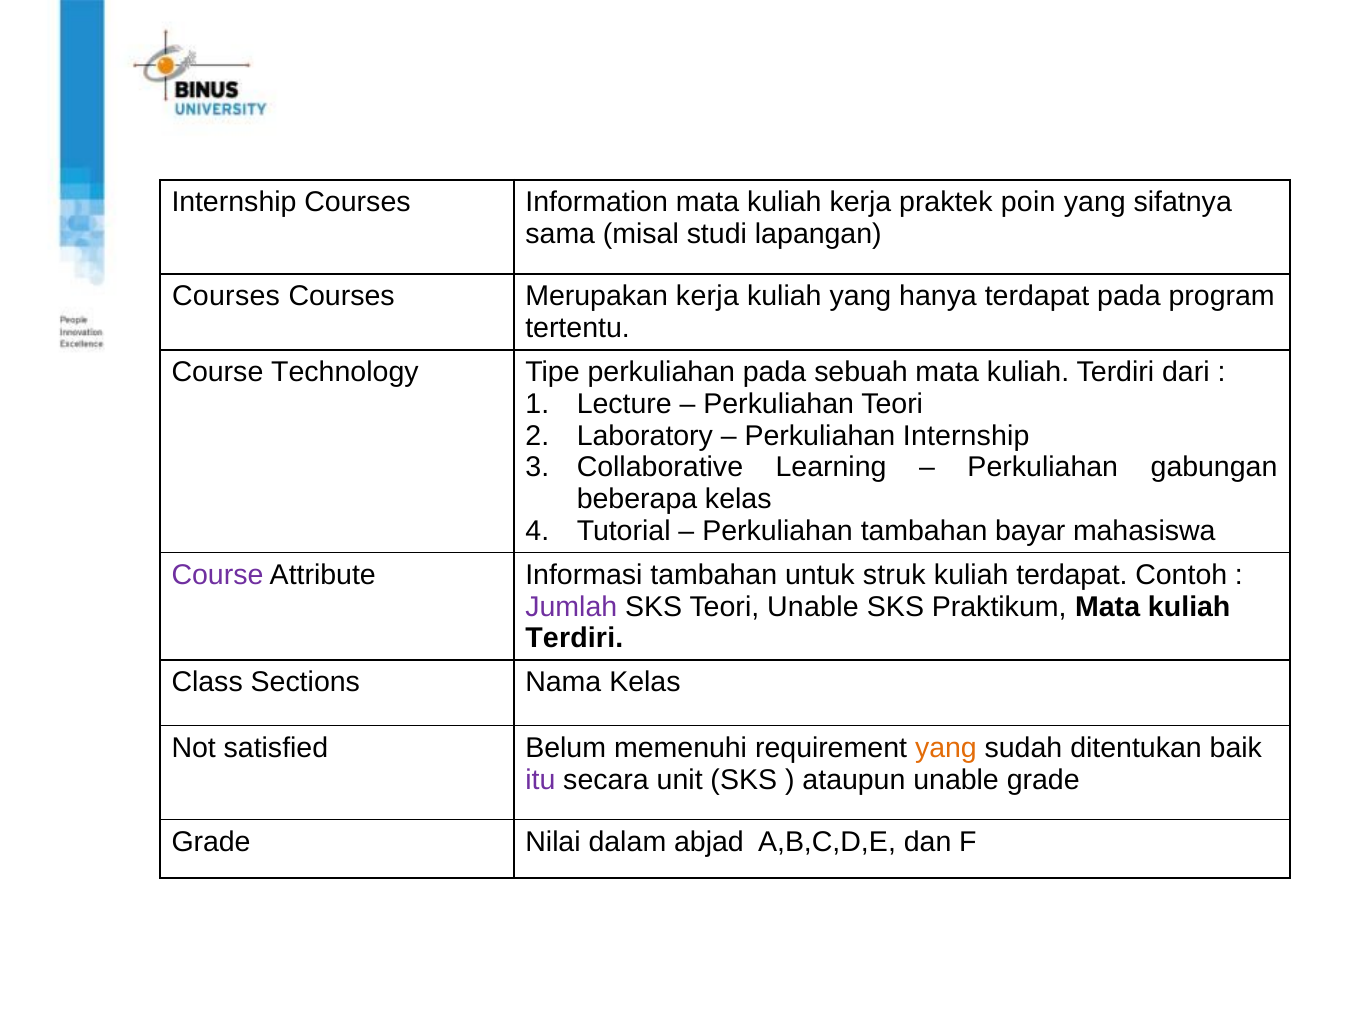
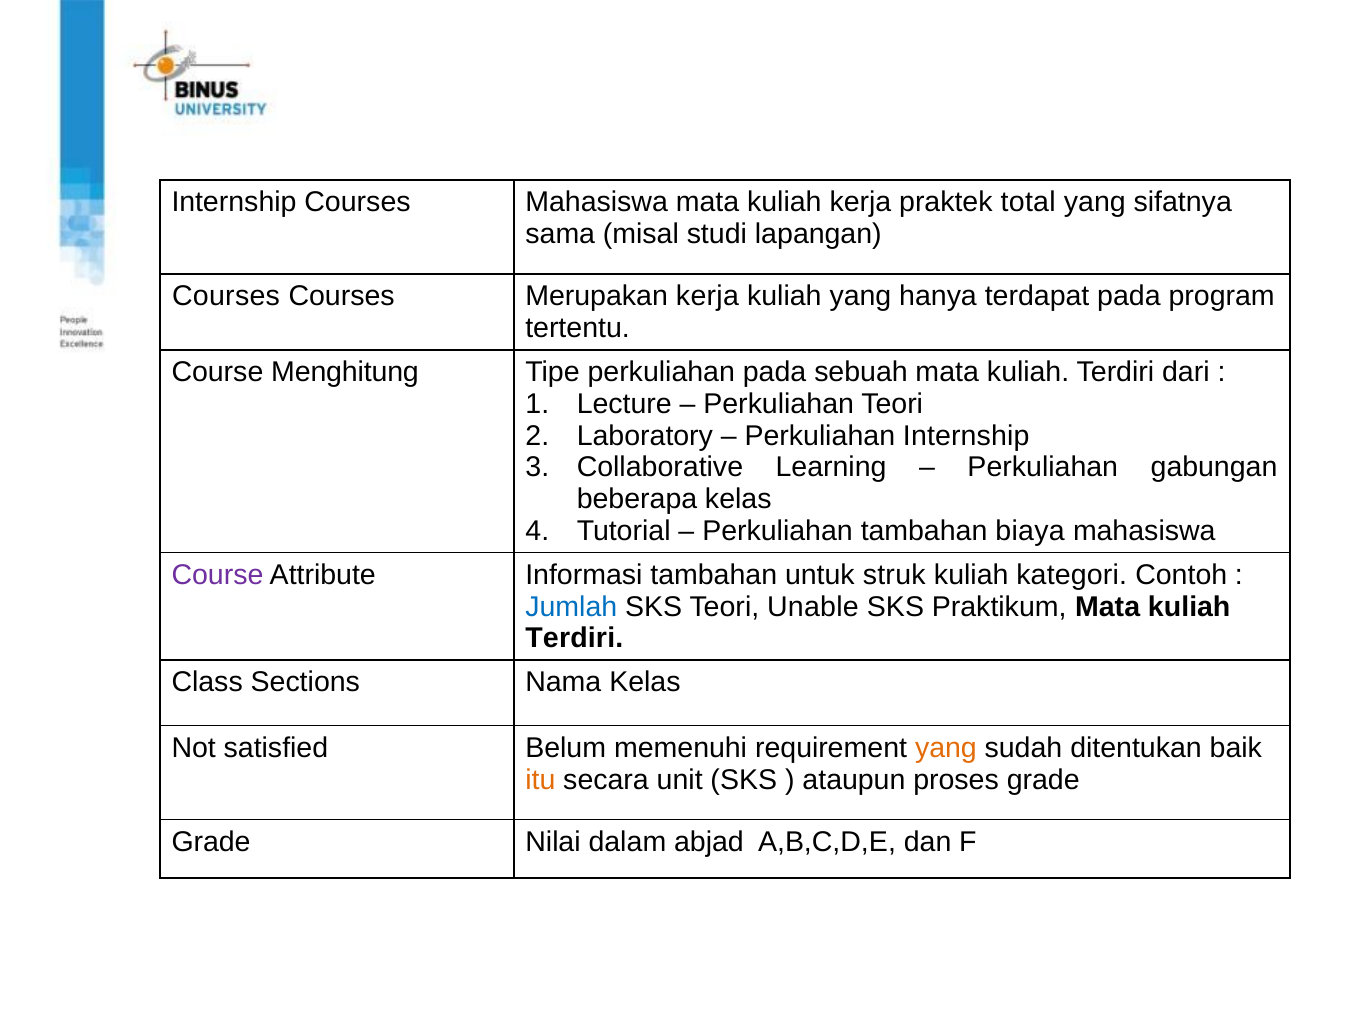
Courses Information: Information -> Mahasiswa
poin: poin -> total
Technology: Technology -> Menghitung
bayar: bayar -> biaya
kuliah terdapat: terdapat -> kategori
Jumlah colour: purple -> blue
itu colour: purple -> orange
ataupun unable: unable -> proses
